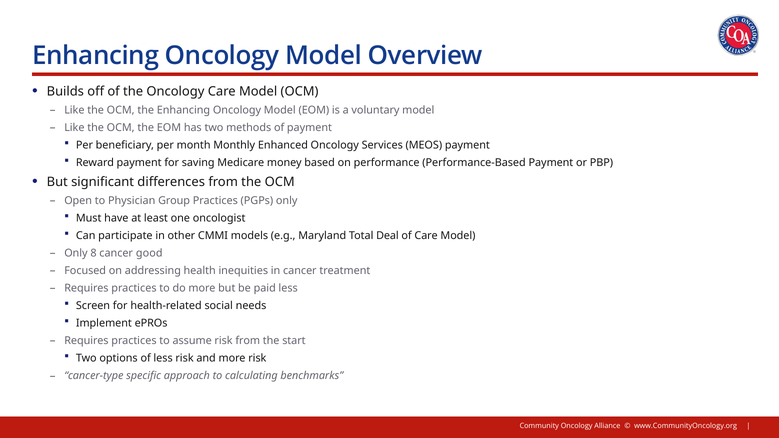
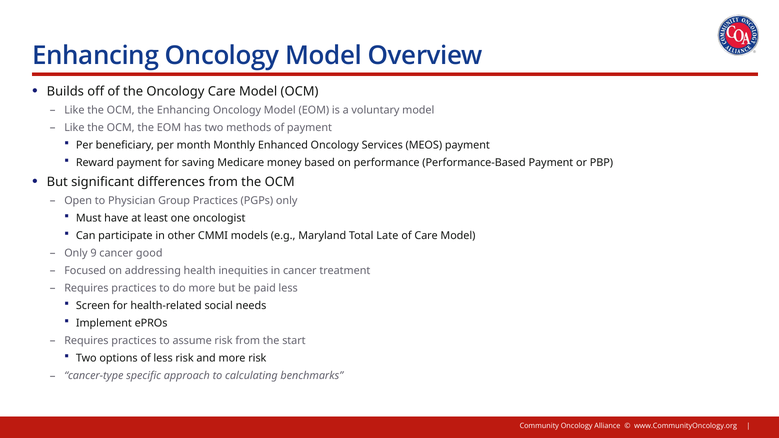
Deal: Deal -> Late
8: 8 -> 9
